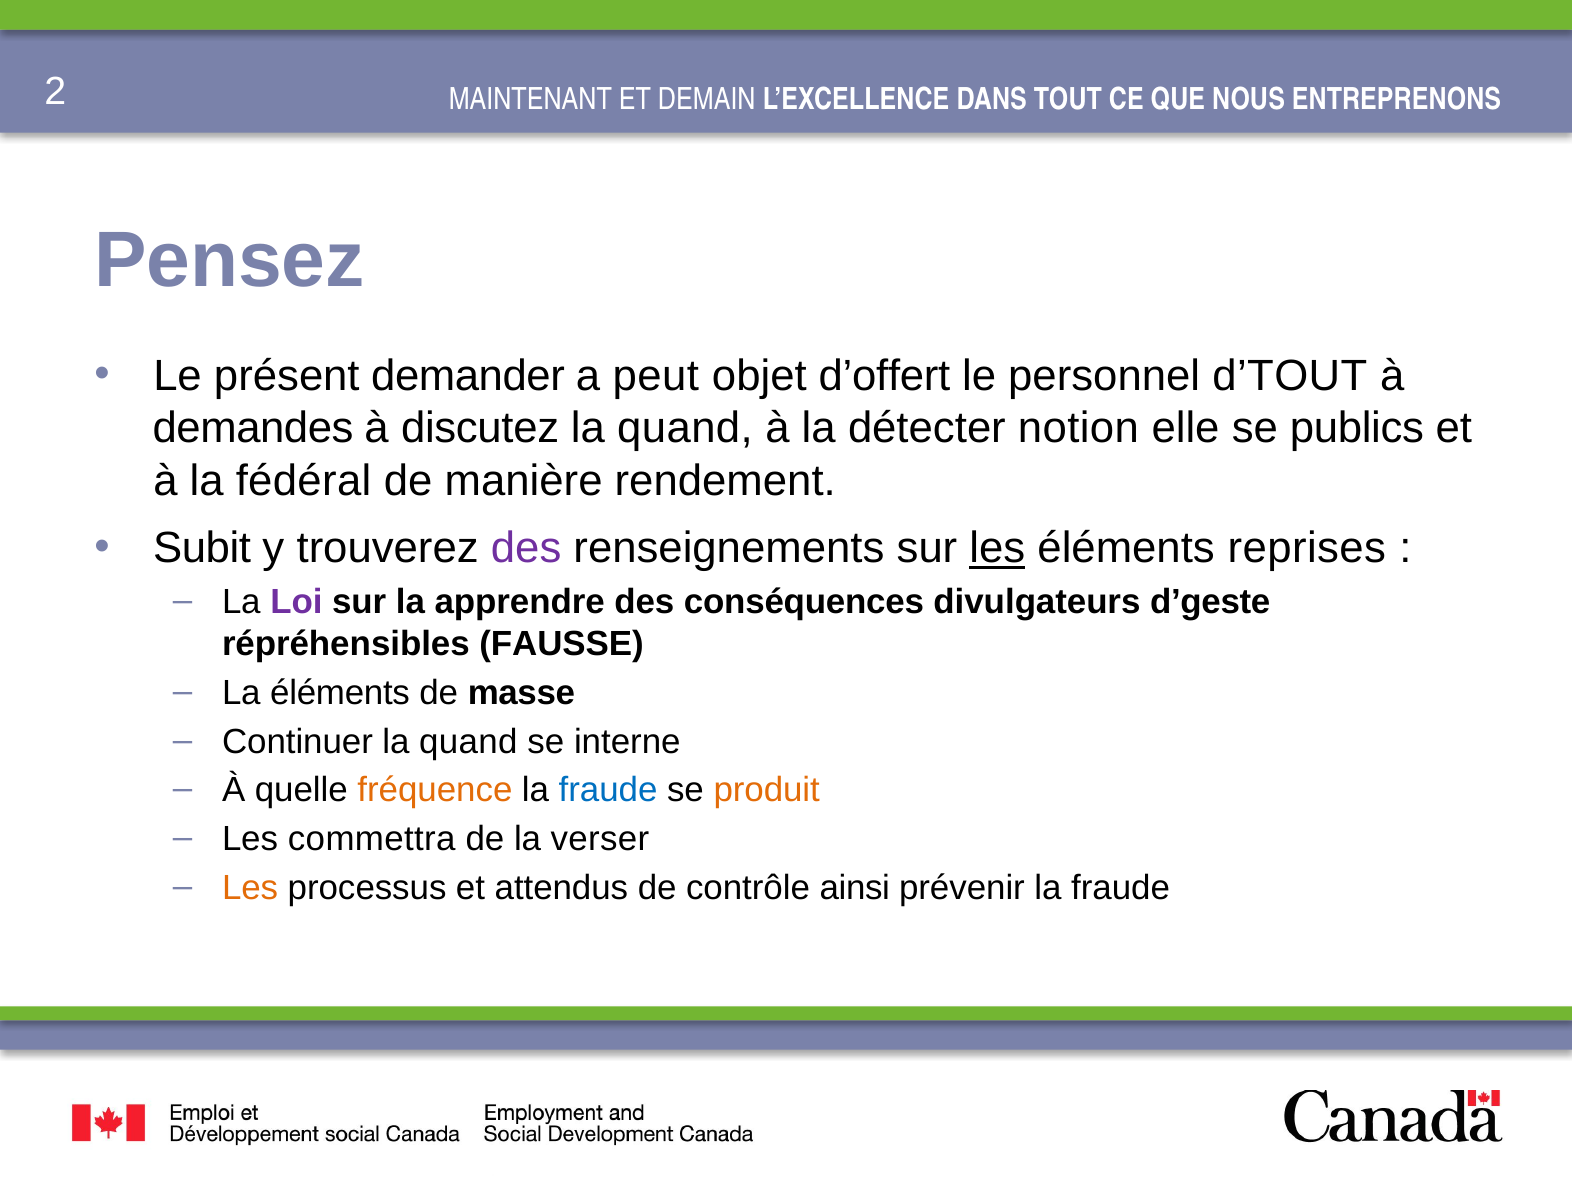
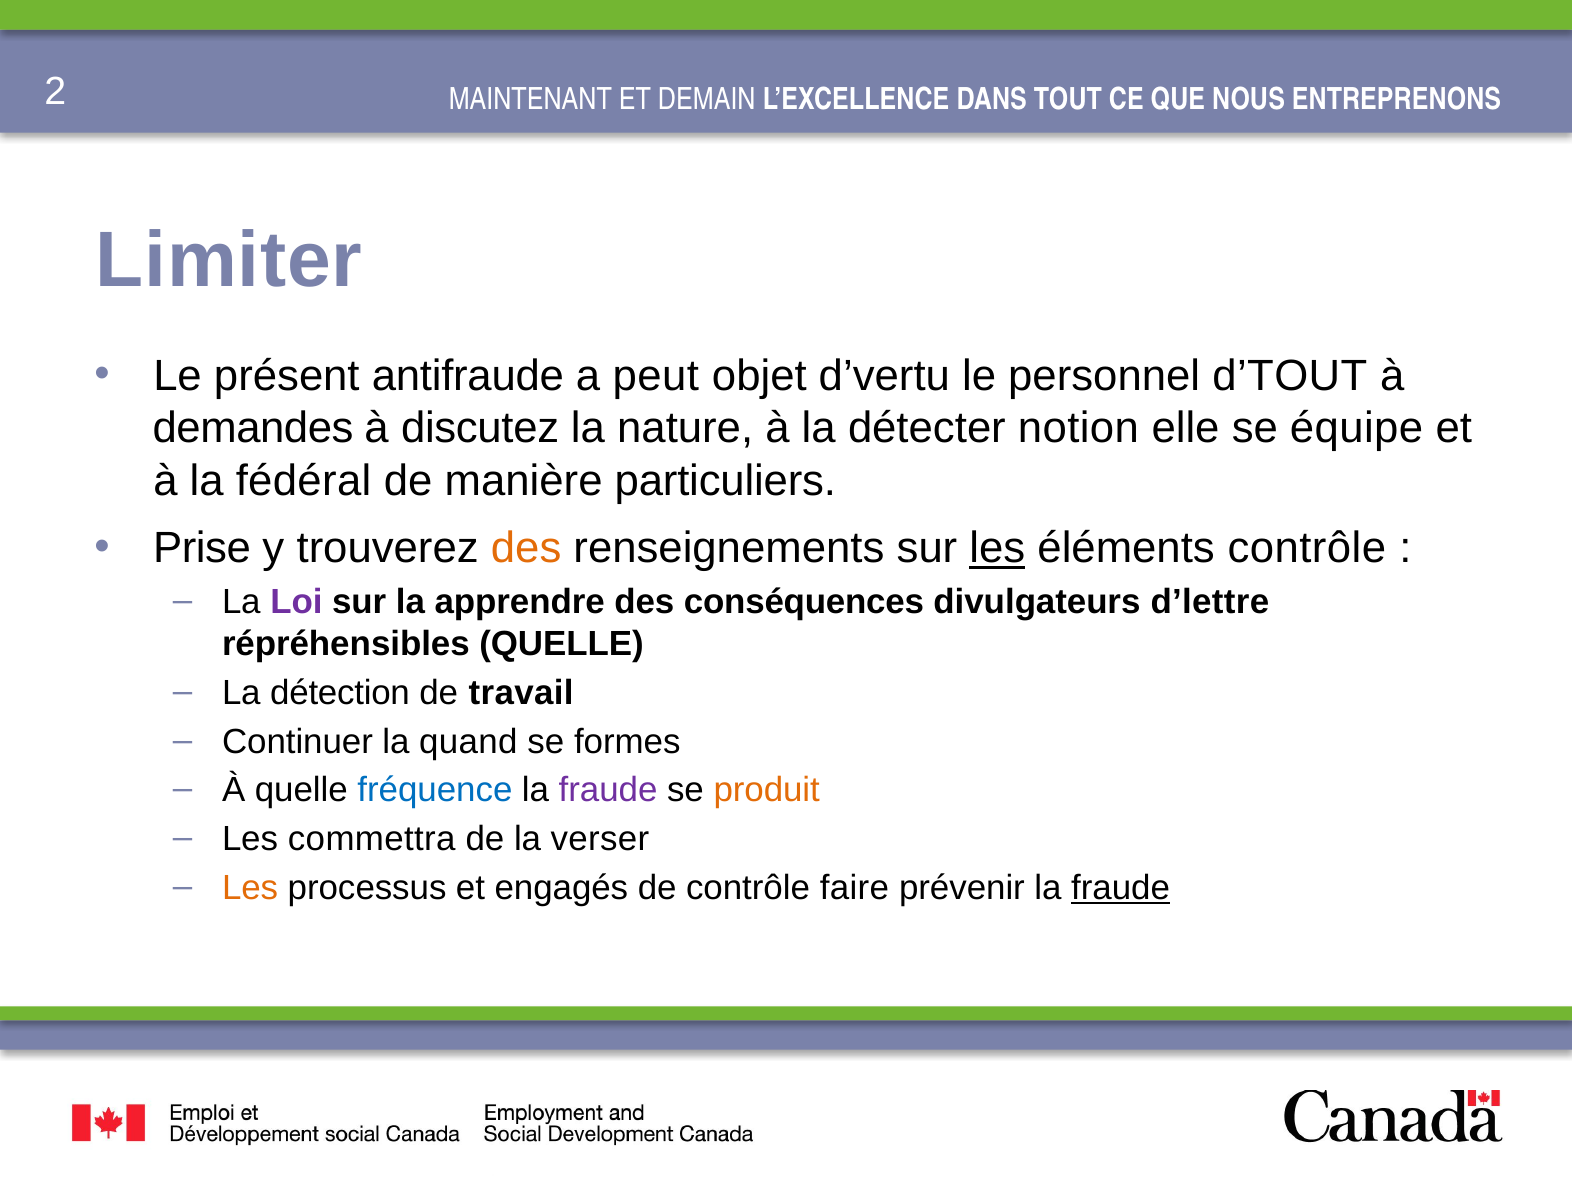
Pensez: Pensez -> Limiter
demander: demander -> antifraude
d’offert: d’offert -> d’vertu
quand at (685, 428): quand -> nature
publics: publics -> équipe
rendement: rendement -> particuliers
Subit: Subit -> Prise
des at (526, 549) colour: purple -> orange
éléments reprises: reprises -> contrôle
d’geste: d’geste -> d’lettre
répréhensibles FAUSSE: FAUSSE -> QUELLE
La éléments: éléments -> détection
masse: masse -> travail
interne: interne -> formes
fréquence colour: orange -> blue
fraude at (608, 790) colour: blue -> purple
attendus: attendus -> engagés
ainsi: ainsi -> faire
fraude at (1121, 888) underline: none -> present
